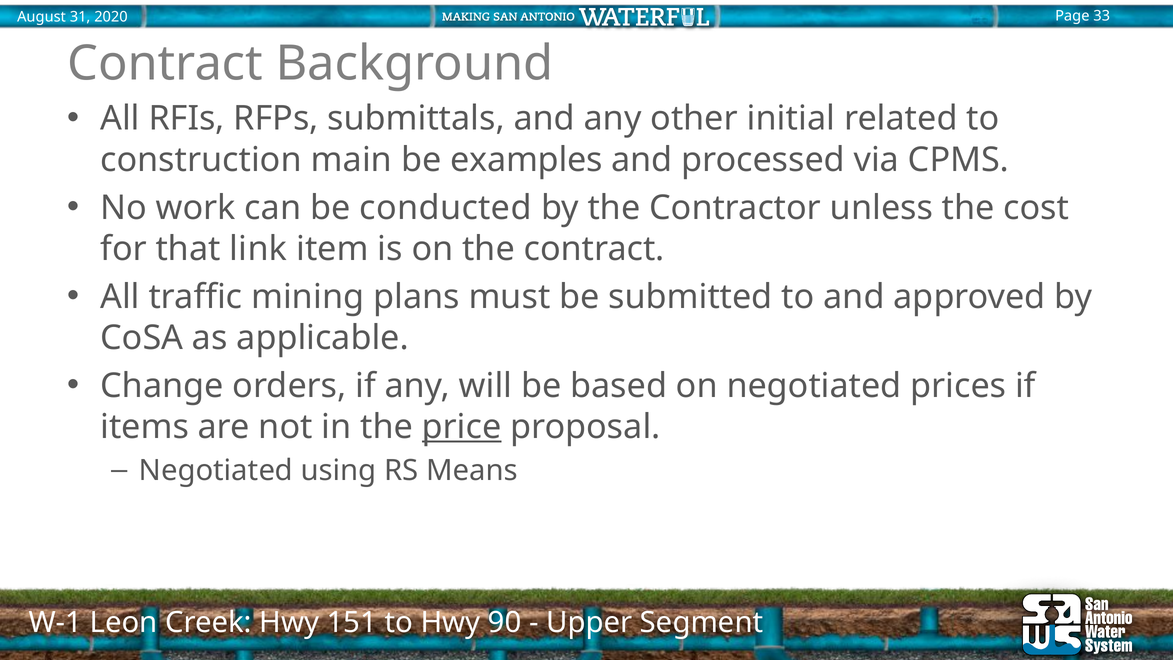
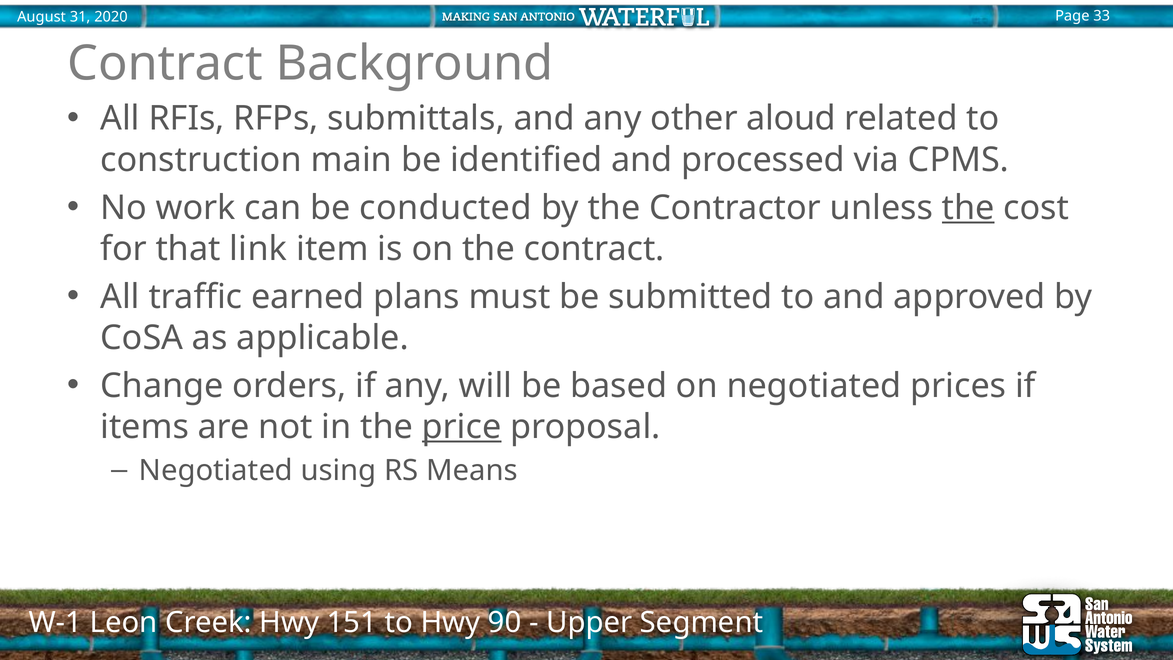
initial: initial -> aloud
examples: examples -> identified
the at (968, 208) underline: none -> present
mining: mining -> earned
